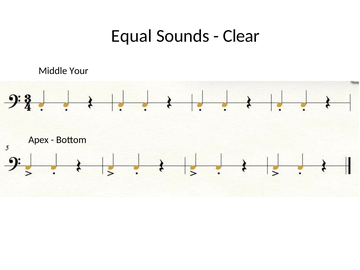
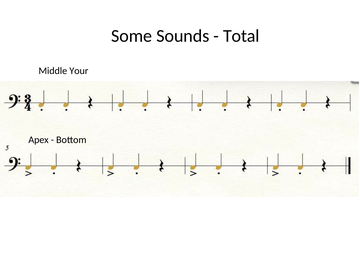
Equal: Equal -> Some
Clear: Clear -> Total
